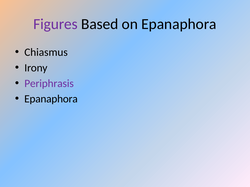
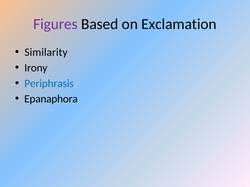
on Epanaphora: Epanaphora -> Exclamation
Chiasmus: Chiasmus -> Similarity
Periphrasis colour: purple -> blue
